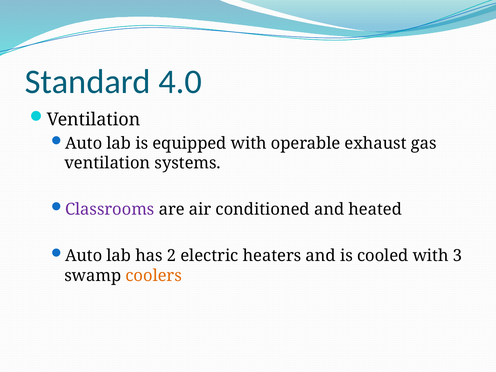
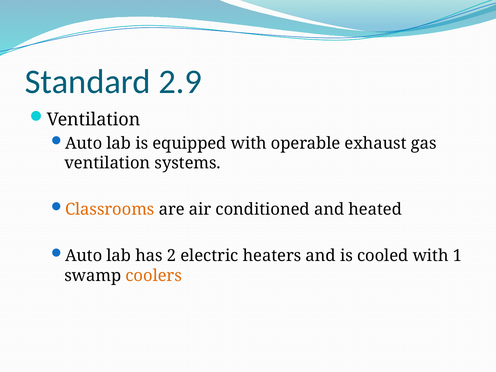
4.0: 4.0 -> 2.9
Classrooms colour: purple -> orange
3: 3 -> 1
